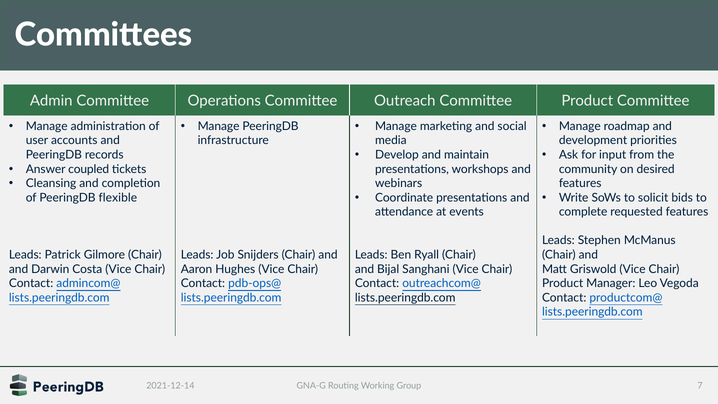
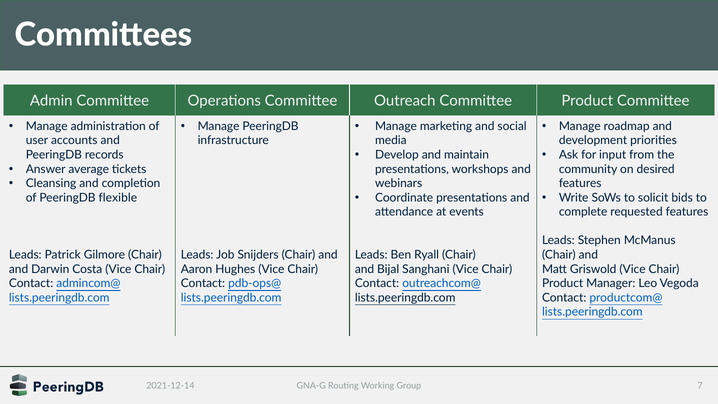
coupled: coupled -> average
